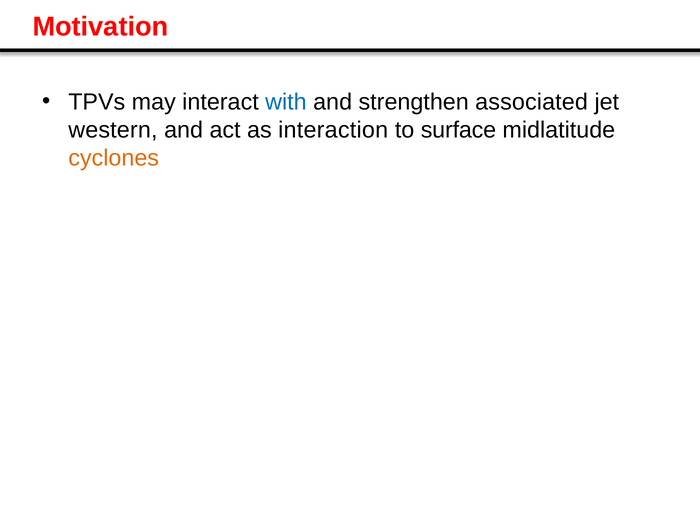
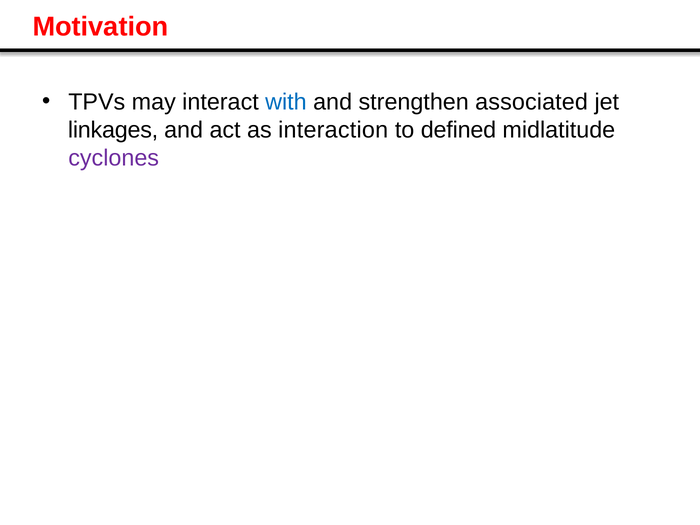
western: western -> linkages
surface: surface -> defined
cyclones colour: orange -> purple
